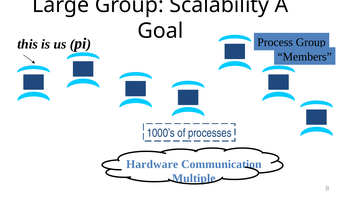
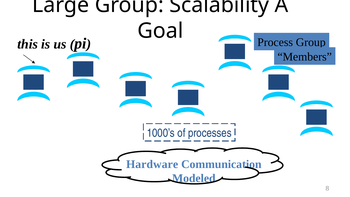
Multiple: Multiple -> Modeled
